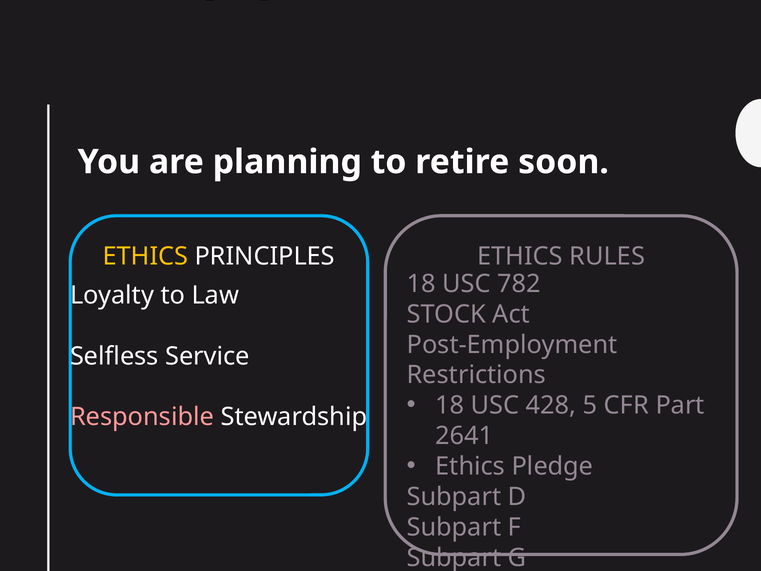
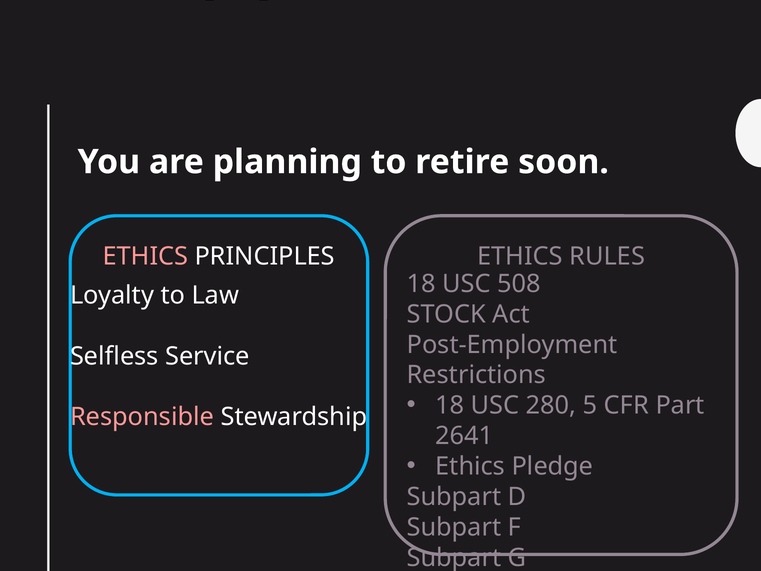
ETHICS at (145, 256) colour: yellow -> pink
782: 782 -> 508
428: 428 -> 280
